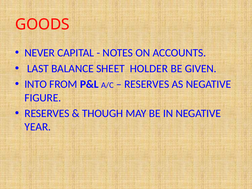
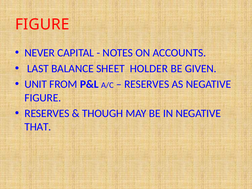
GOODS at (42, 24): GOODS -> FIGURE
INTO: INTO -> UNIT
YEAR: YEAR -> THAT
